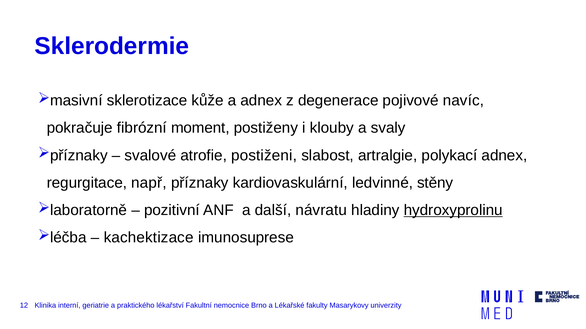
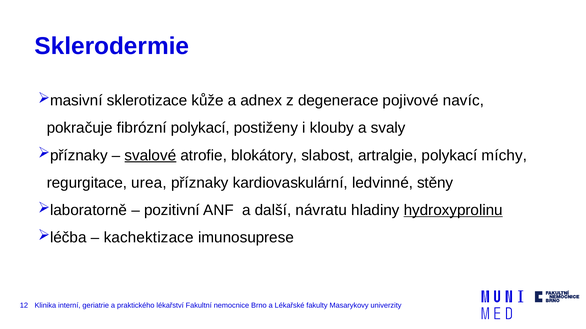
fibrózní moment: moment -> polykací
svalové underline: none -> present
postiženi: postiženi -> blokátory
polykací adnex: adnex -> míchy
např: např -> urea
